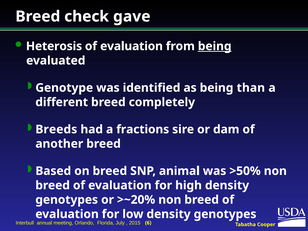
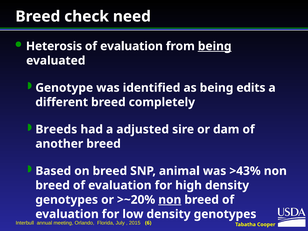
gave: gave -> need
than: than -> edits
fractions: fractions -> adjusted
>50%: >50% -> >43%
non at (170, 200) underline: none -> present
